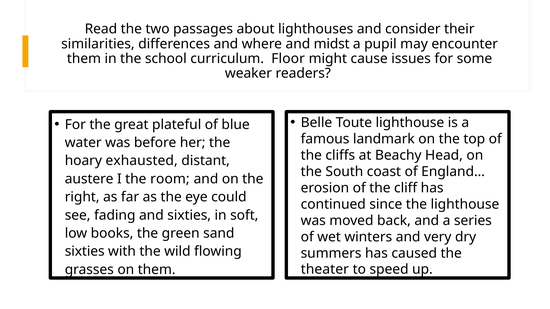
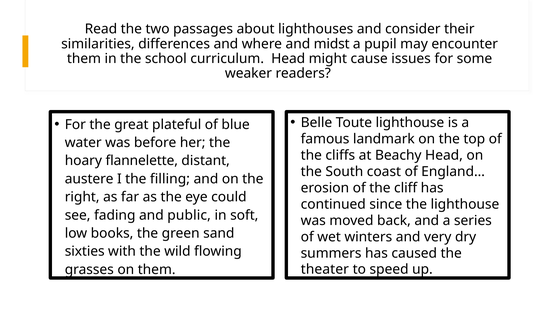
curriculum Floor: Floor -> Head
exhausted: exhausted -> flannelette
room: room -> filling
and sixties: sixties -> public
